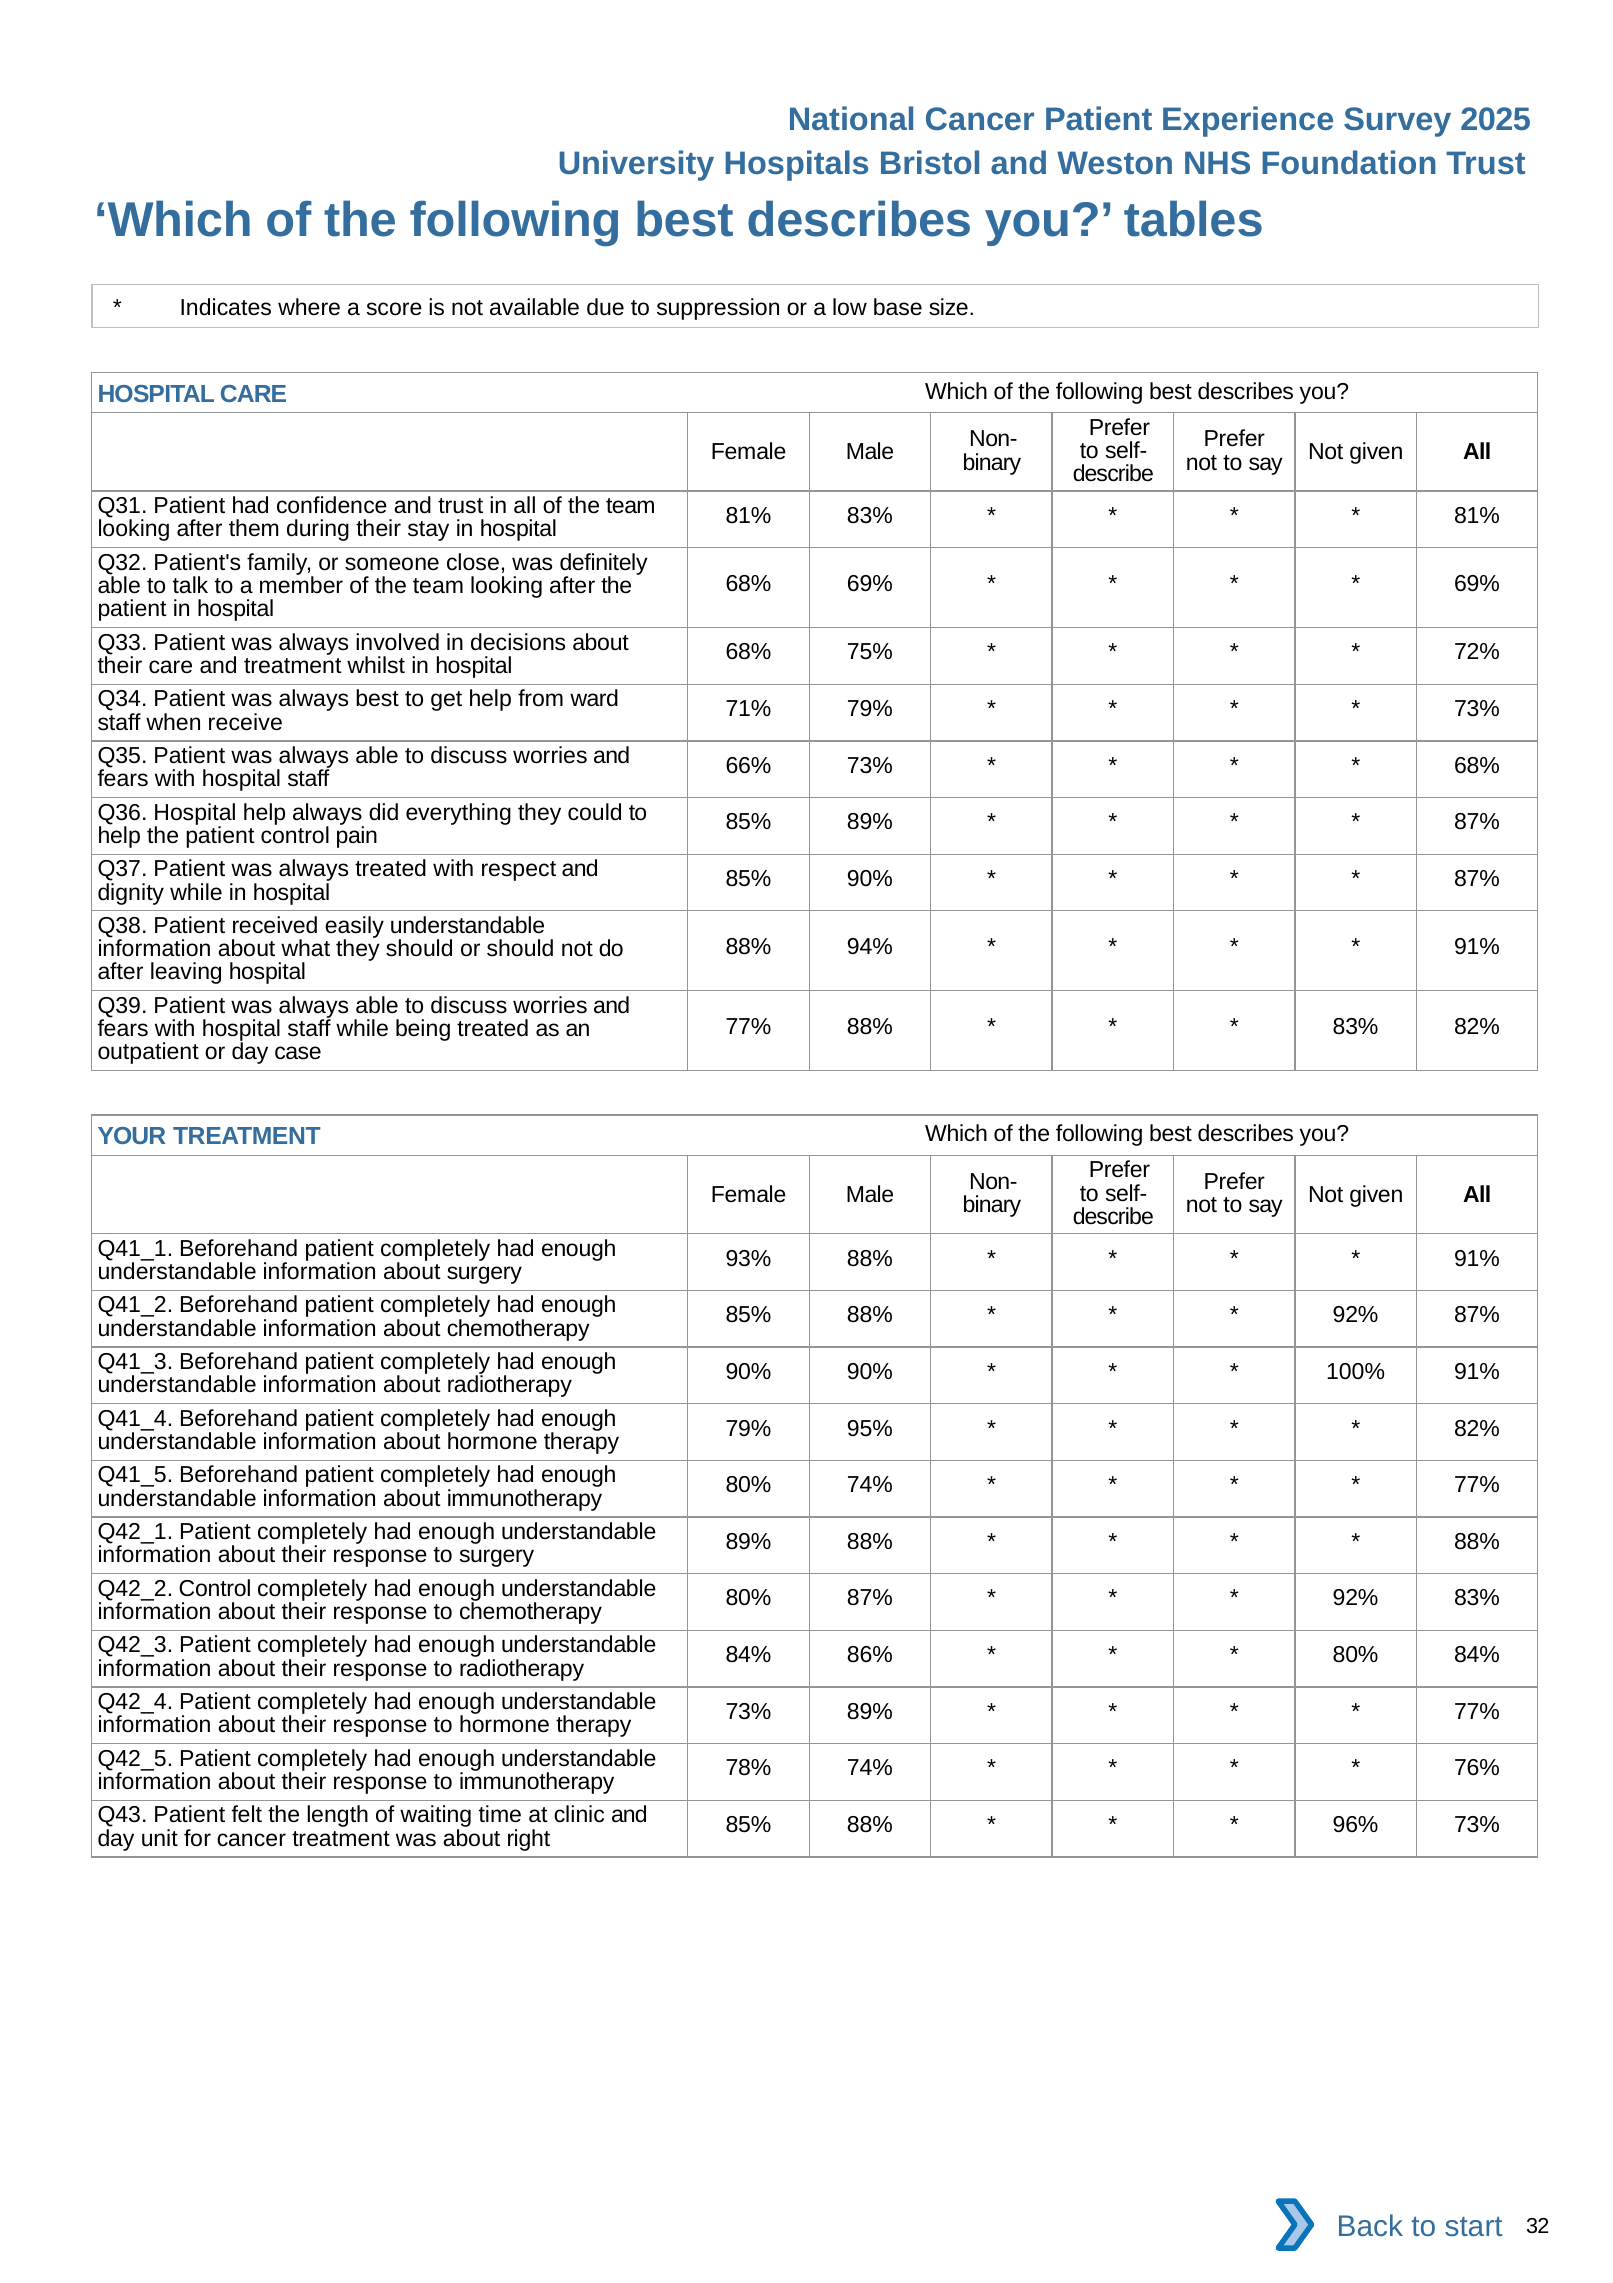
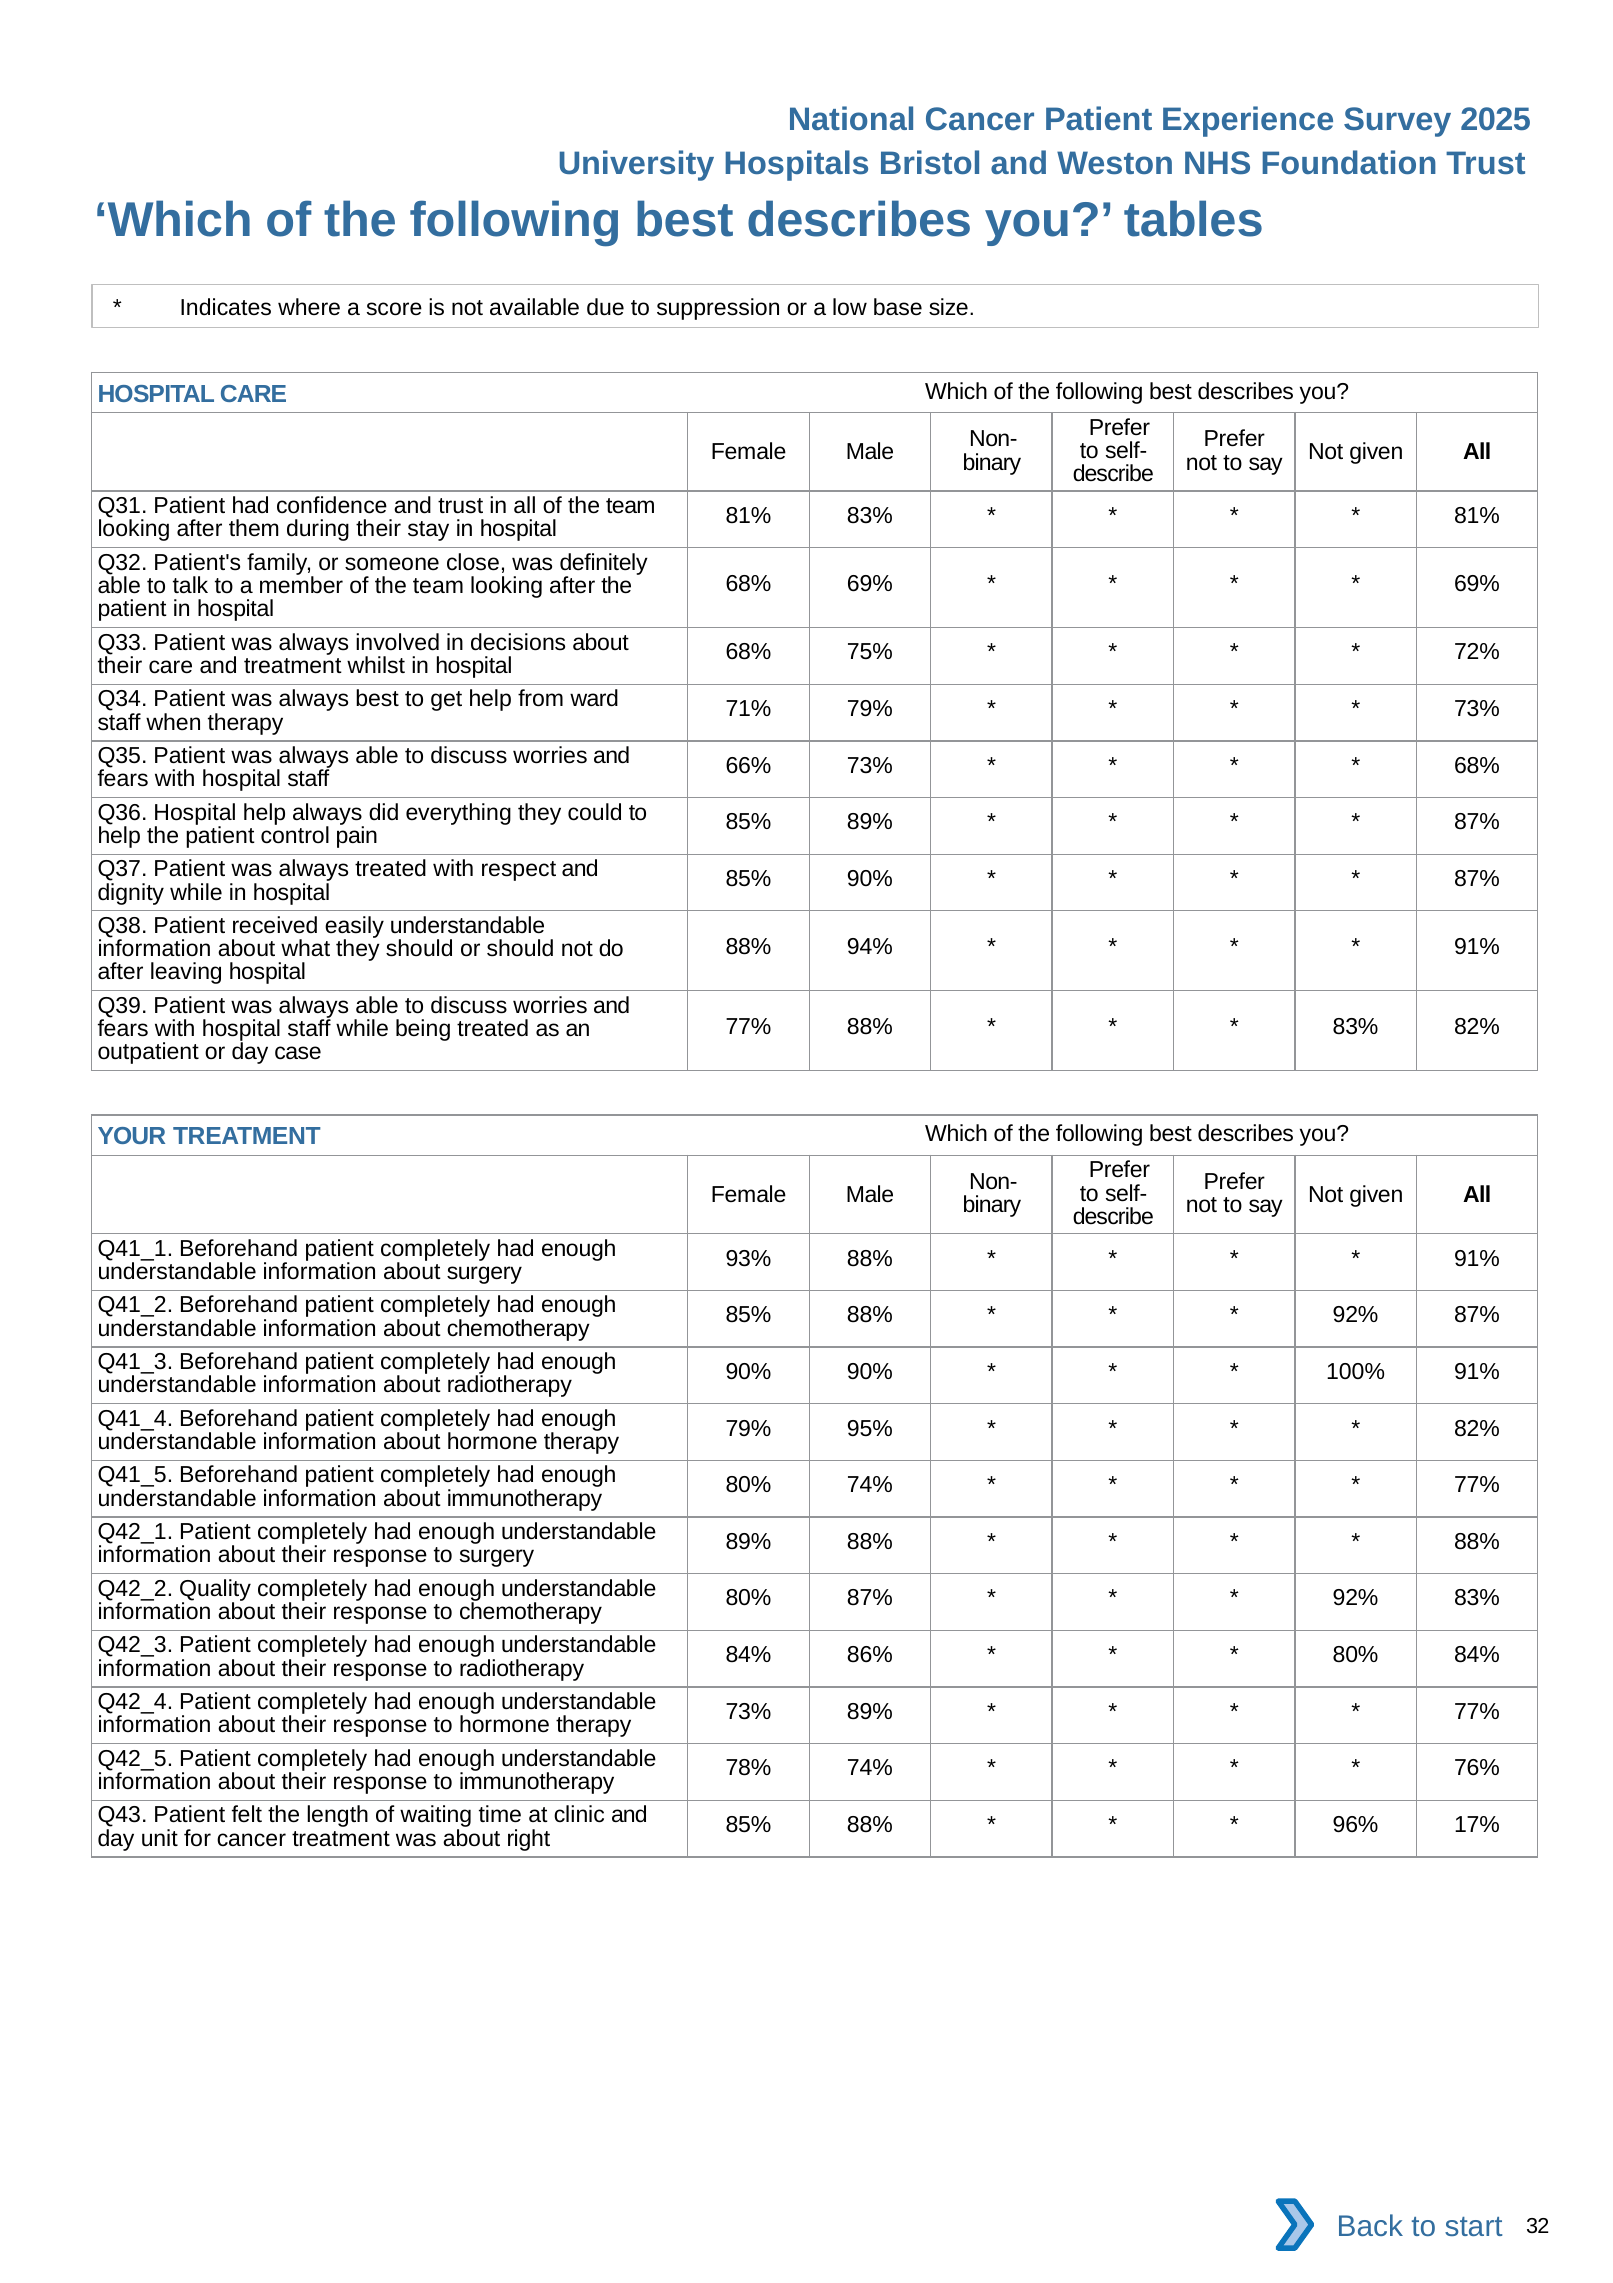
when receive: receive -> therapy
Control at (215, 1588): Control -> Quality
96% 73%: 73% -> 17%
